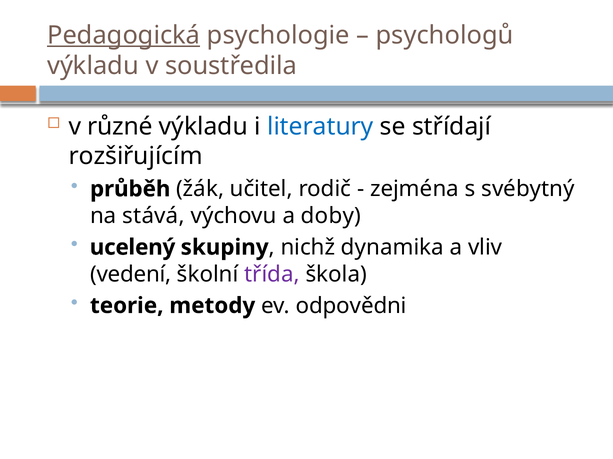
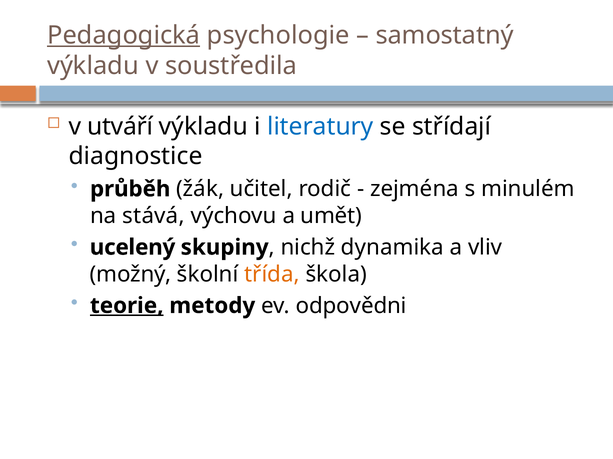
psychologů: psychologů -> samostatný
různé: různé -> utváří
rozšiřujícím: rozšiřujícím -> diagnostice
svébytný: svébytný -> minulém
doby: doby -> umět
vedení: vedení -> možný
třída colour: purple -> orange
teorie underline: none -> present
